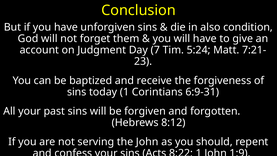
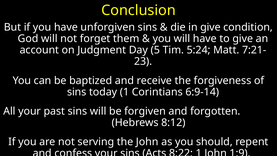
in also: also -> give
7: 7 -> 5
6:9-31: 6:9-31 -> 6:9-14
